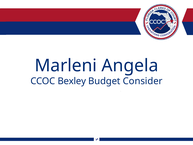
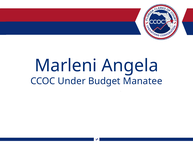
Bexley: Bexley -> Under
Consider: Consider -> Manatee
